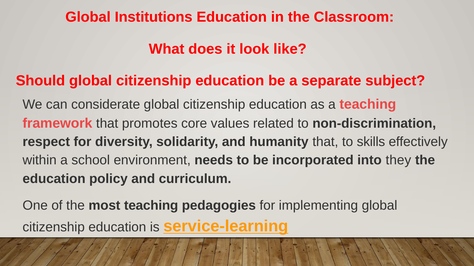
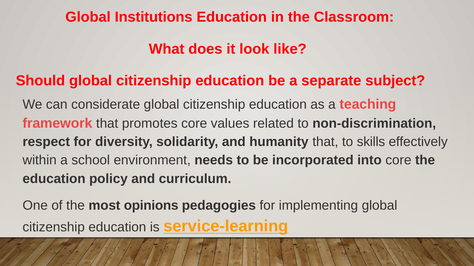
into they: they -> core
most teaching: teaching -> opinions
